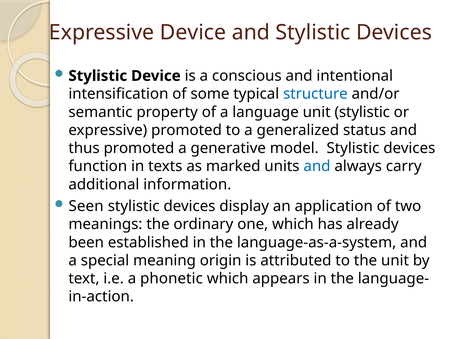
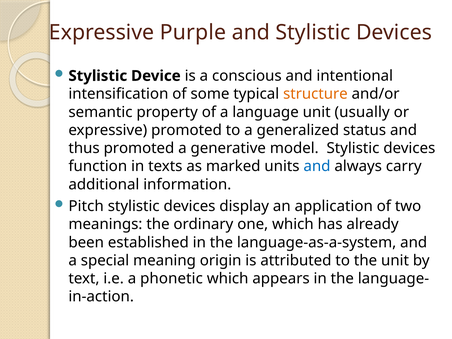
Expressive Device: Device -> Purple
structure colour: blue -> orange
unit stylistic: stylistic -> usually
Seen: Seen -> Pitch
